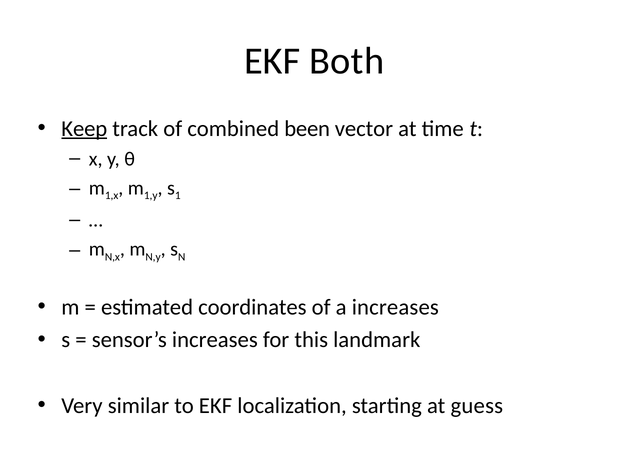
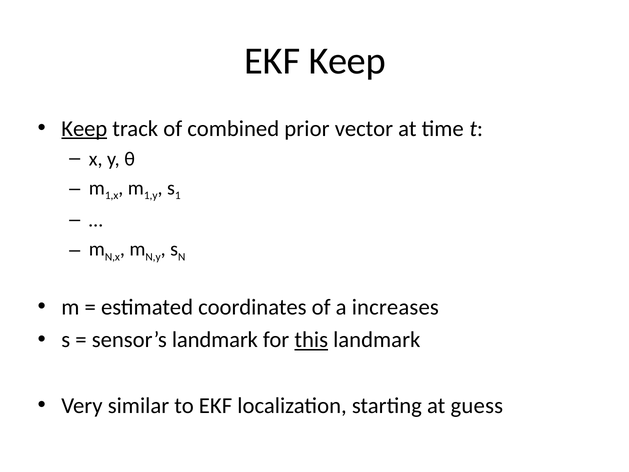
EKF Both: Both -> Keep
been: been -> prior
sensor’s increases: increases -> landmark
this underline: none -> present
